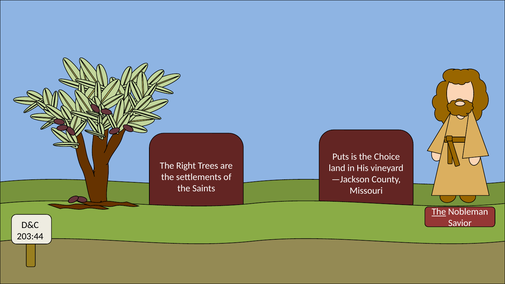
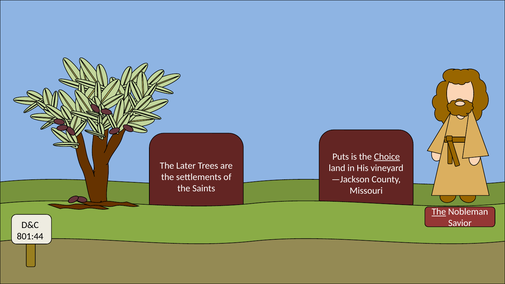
Choice underline: none -> present
Right: Right -> Later
203:44: 203:44 -> 801:44
